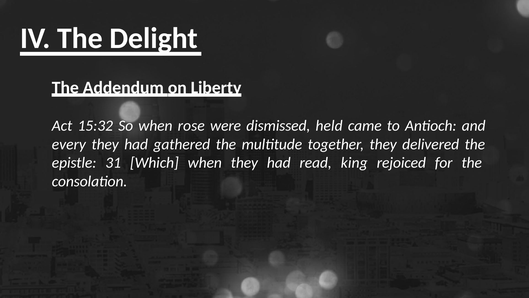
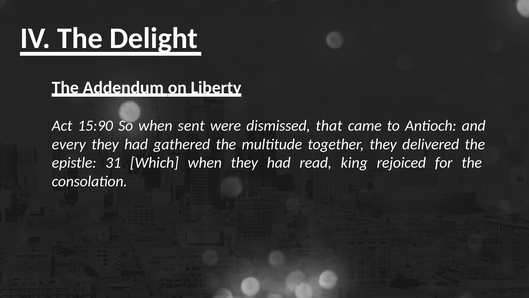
15:32: 15:32 -> 15:90
rose: rose -> sent
held: held -> that
